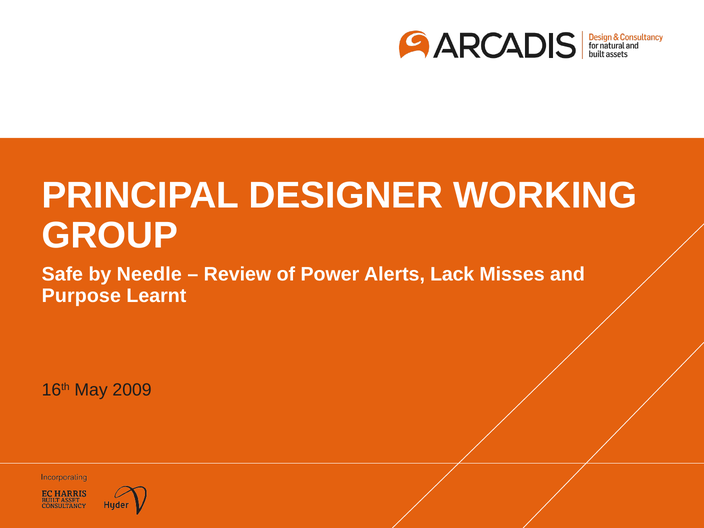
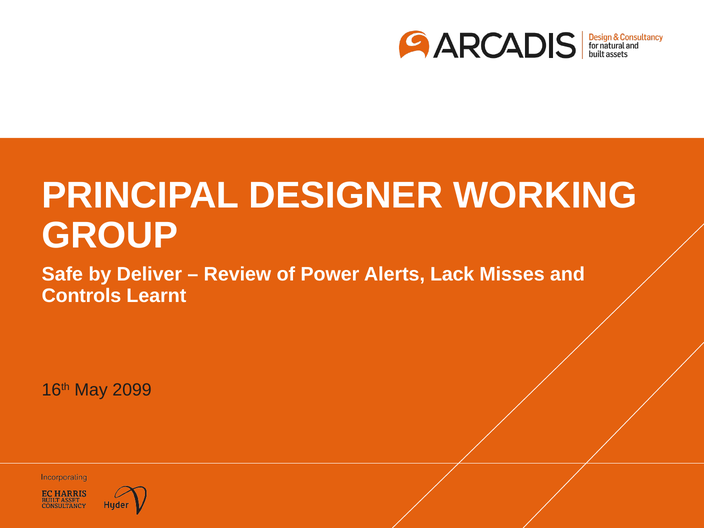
Needle: Needle -> Deliver
Purpose: Purpose -> Controls
2009: 2009 -> 2099
